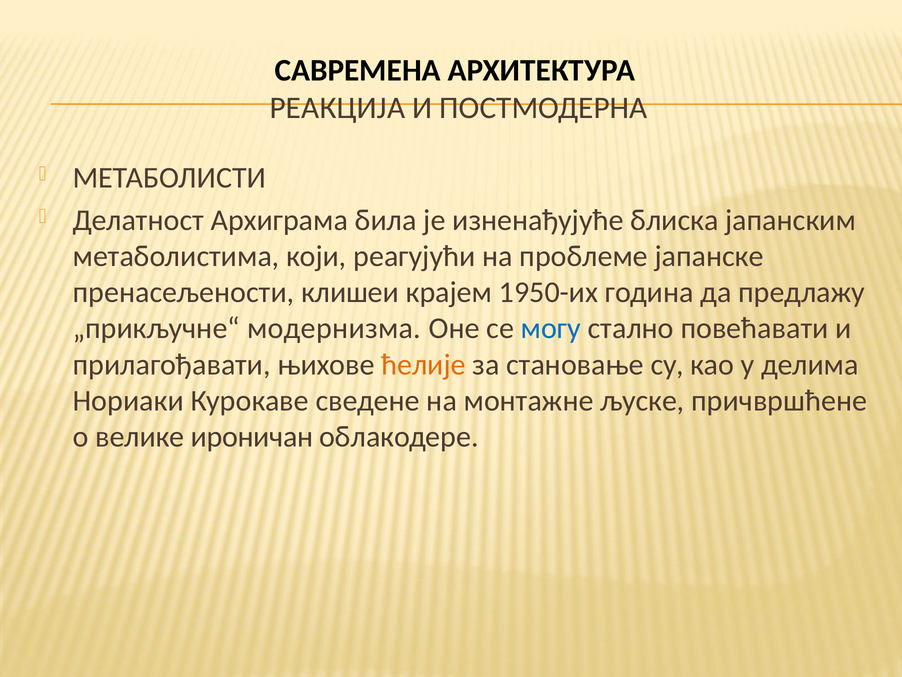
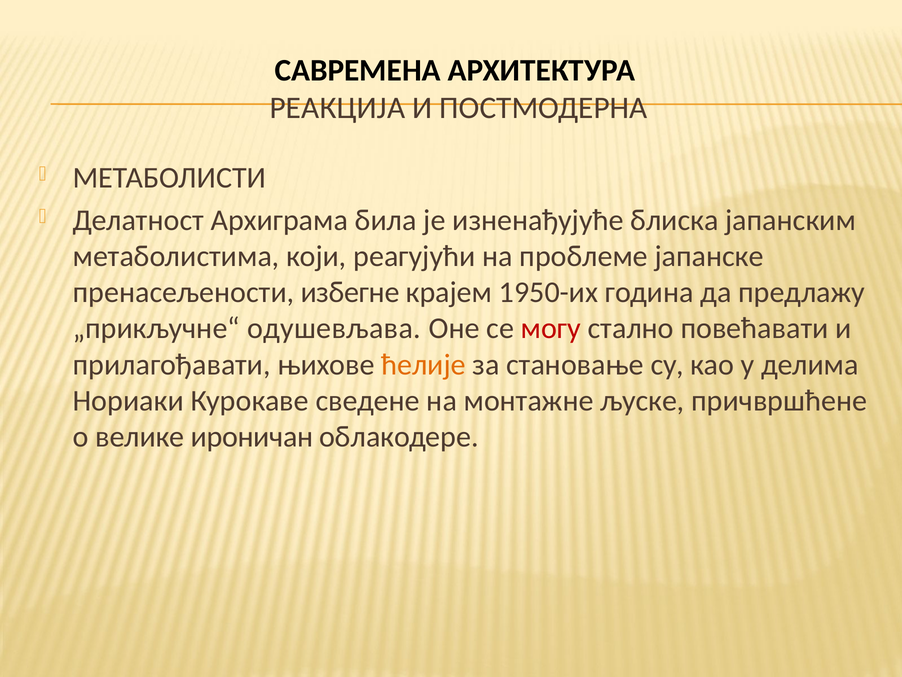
клишеи: клишеи -> избегне
модернизма: модернизма -> одушевљава
могу colour: blue -> red
